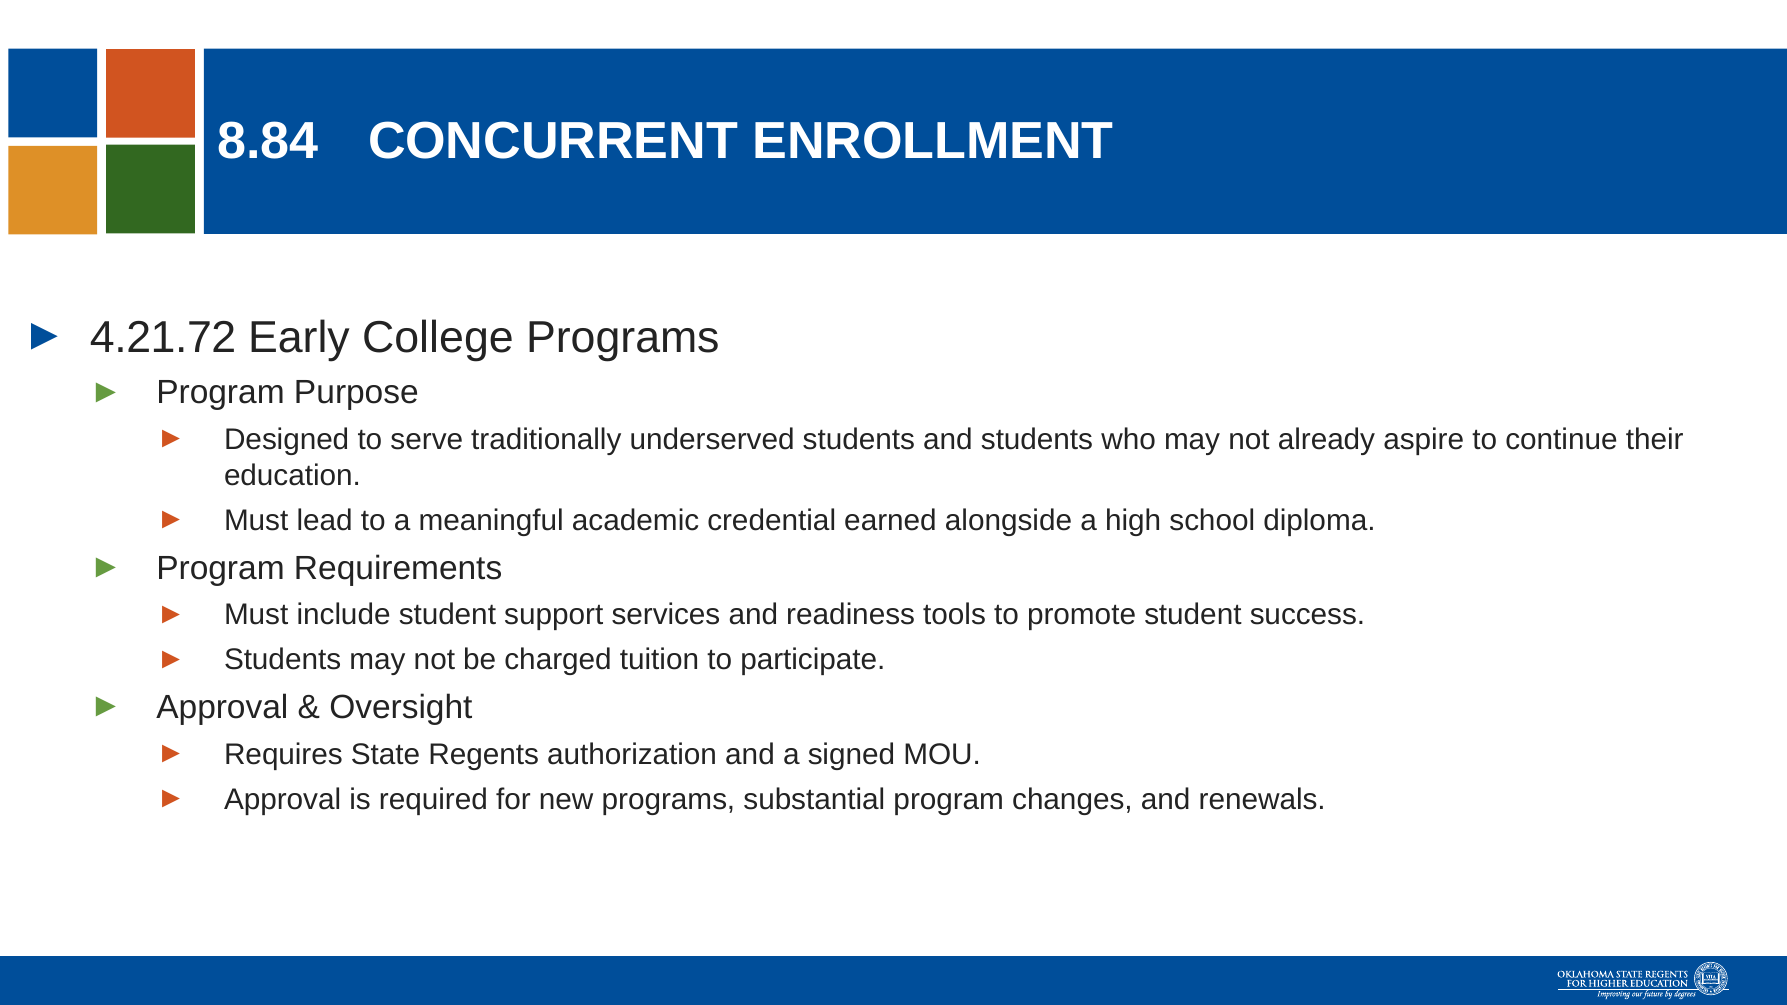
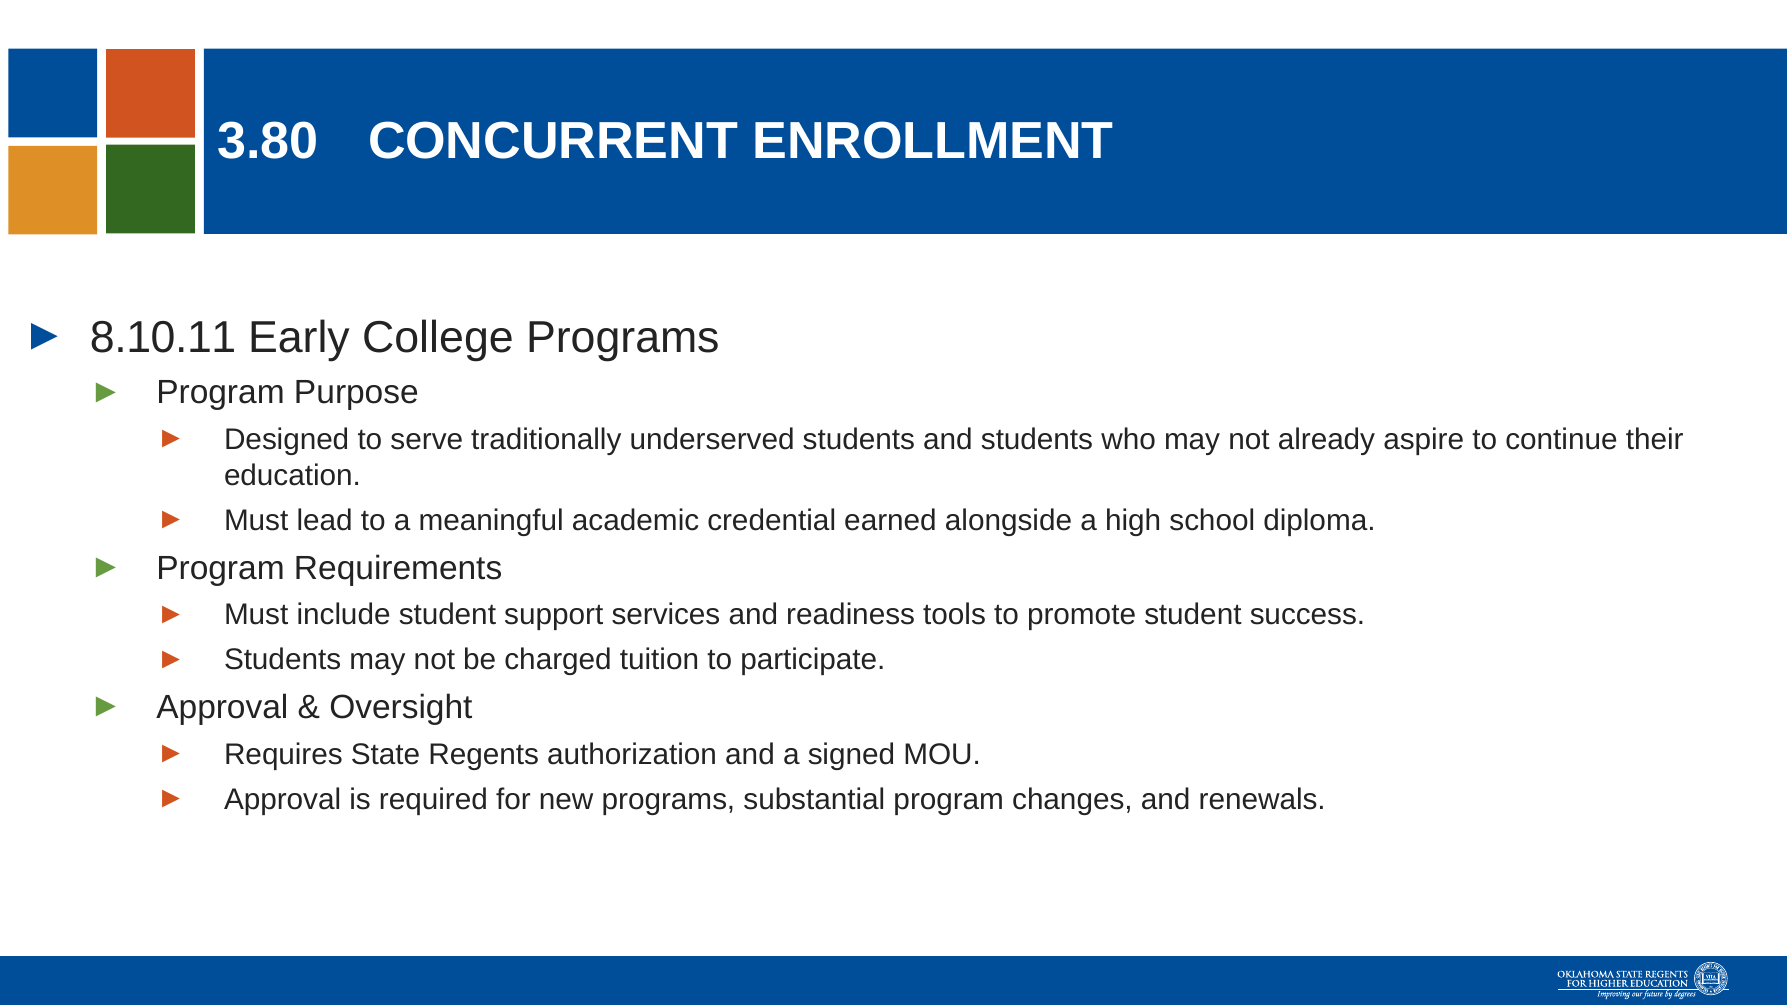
8.84: 8.84 -> 3.80
4.21.72: 4.21.72 -> 8.10.11
